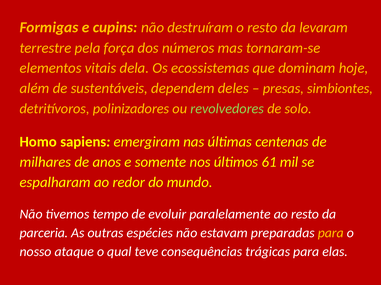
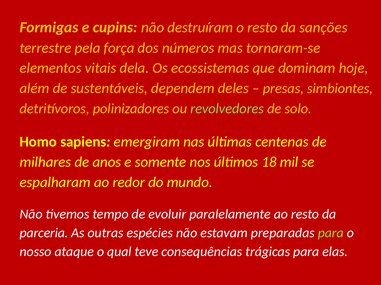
levaram: levaram -> sanções
61: 61 -> 18
para at (331, 234) colour: yellow -> light green
